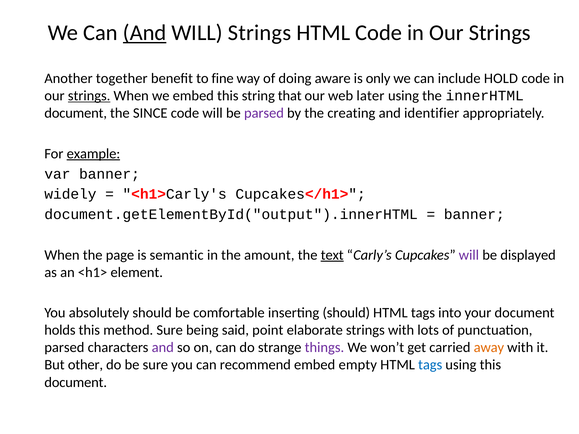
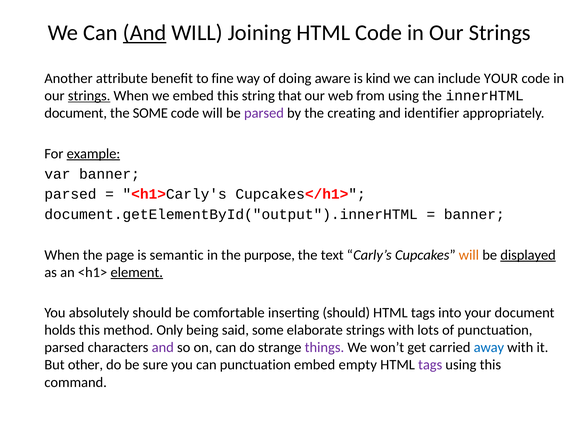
WILL Strings: Strings -> Joining
together: together -> attribute
only: only -> kind
include HOLD: HOLD -> YOUR
later: later -> from
the SINCE: SINCE -> SOME
widely at (70, 194): widely -> parsed
amount: amount -> purpose
text underline: present -> none
will at (469, 255) colour: purple -> orange
displayed underline: none -> present
element underline: none -> present
method Sure: Sure -> Only
said point: point -> some
away colour: orange -> blue
can recommend: recommend -> punctuation
tags at (430, 365) colour: blue -> purple
document at (76, 382): document -> command
